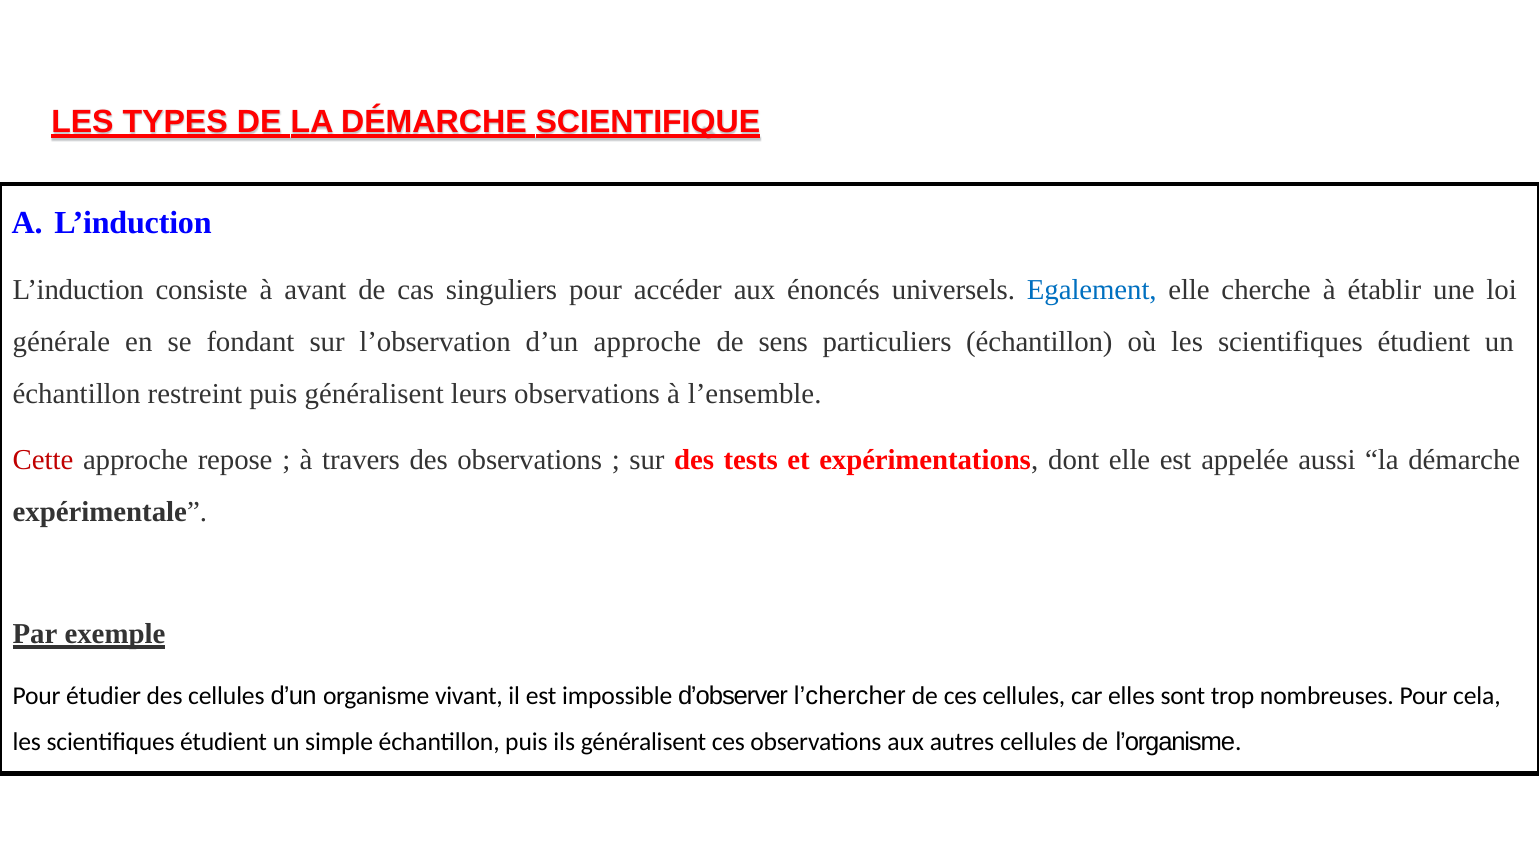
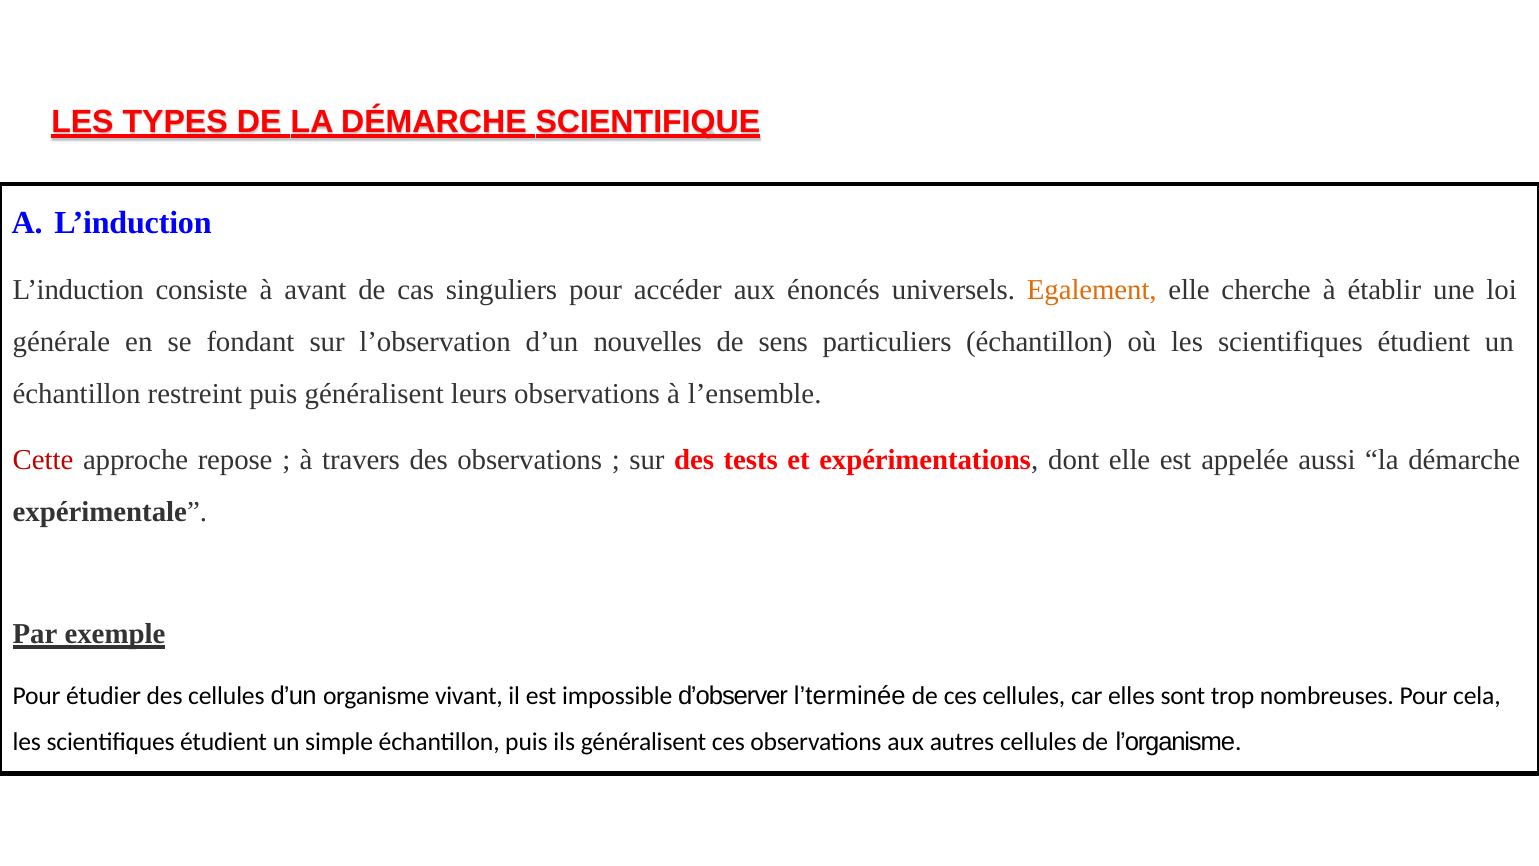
Egalement colour: blue -> orange
d’un approche: approche -> nouvelles
l’chercher: l’chercher -> l’terminée
